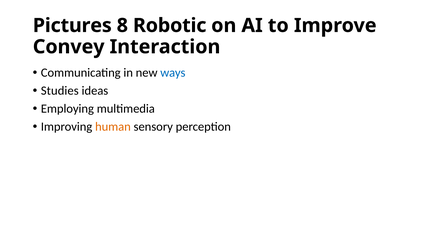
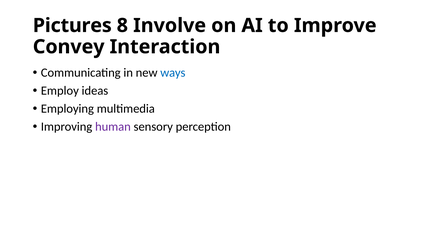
Robotic: Robotic -> Involve
Studies: Studies -> Employ
human colour: orange -> purple
